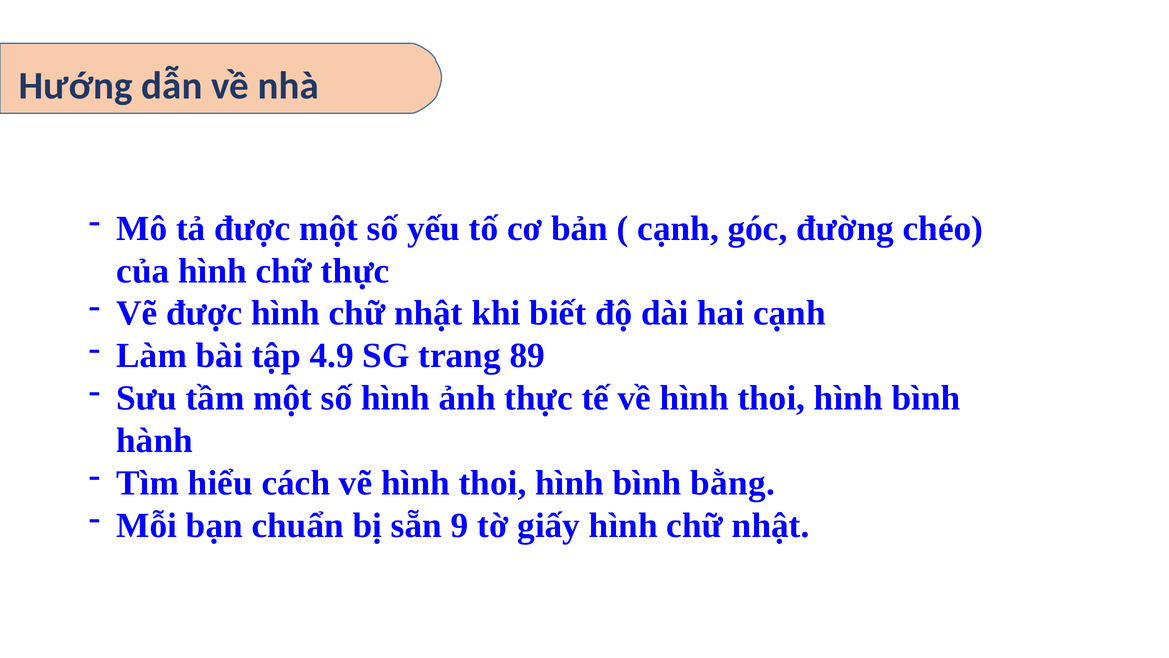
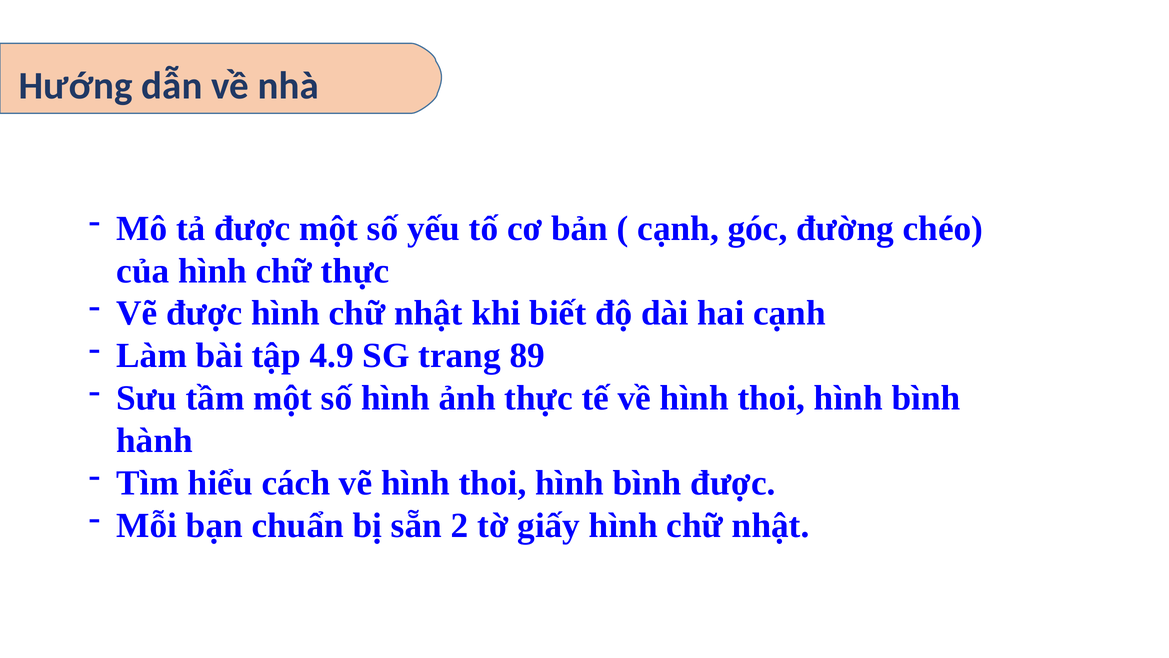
bình bằng: bằng -> được
9: 9 -> 2
